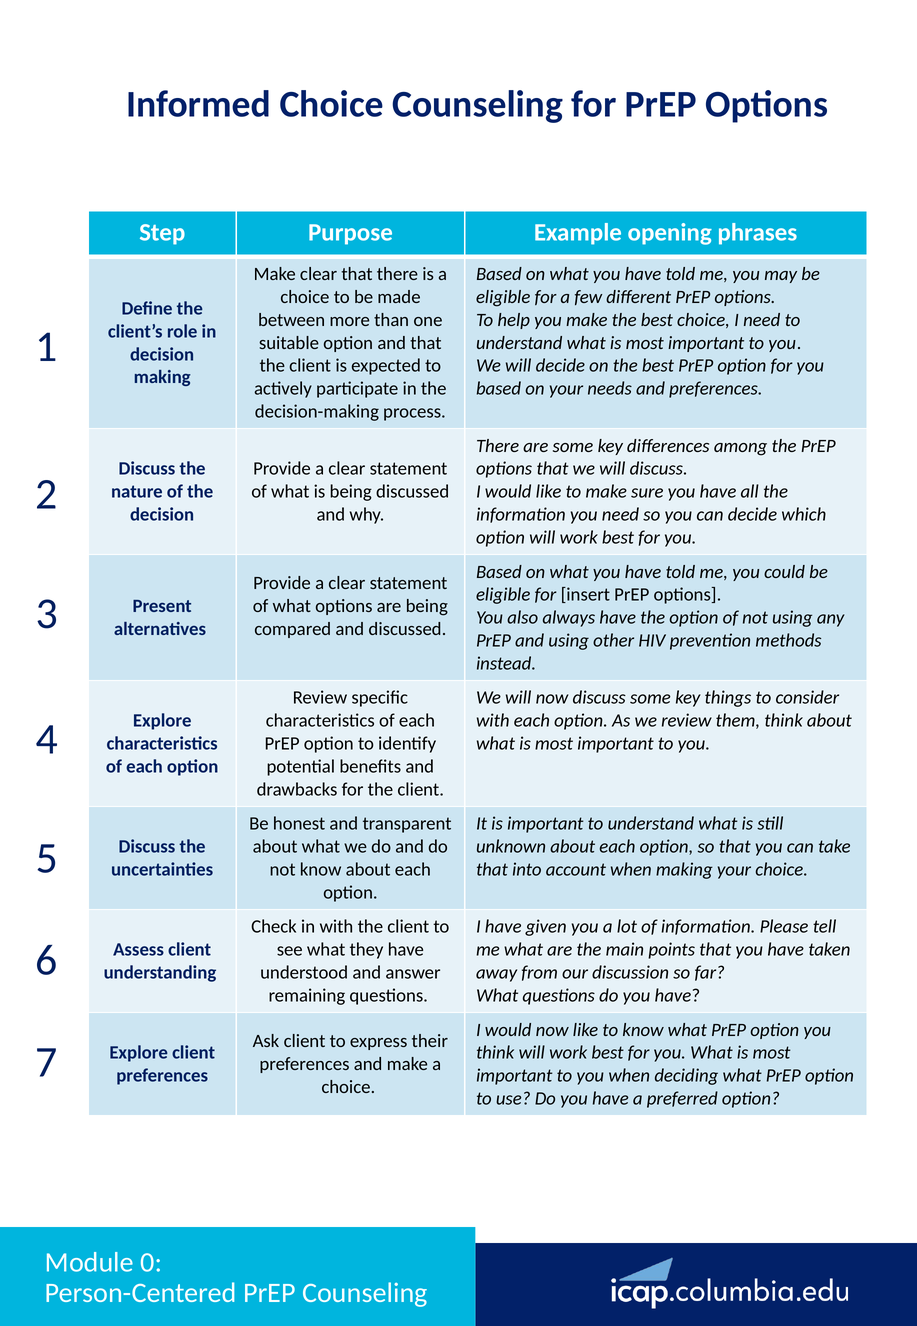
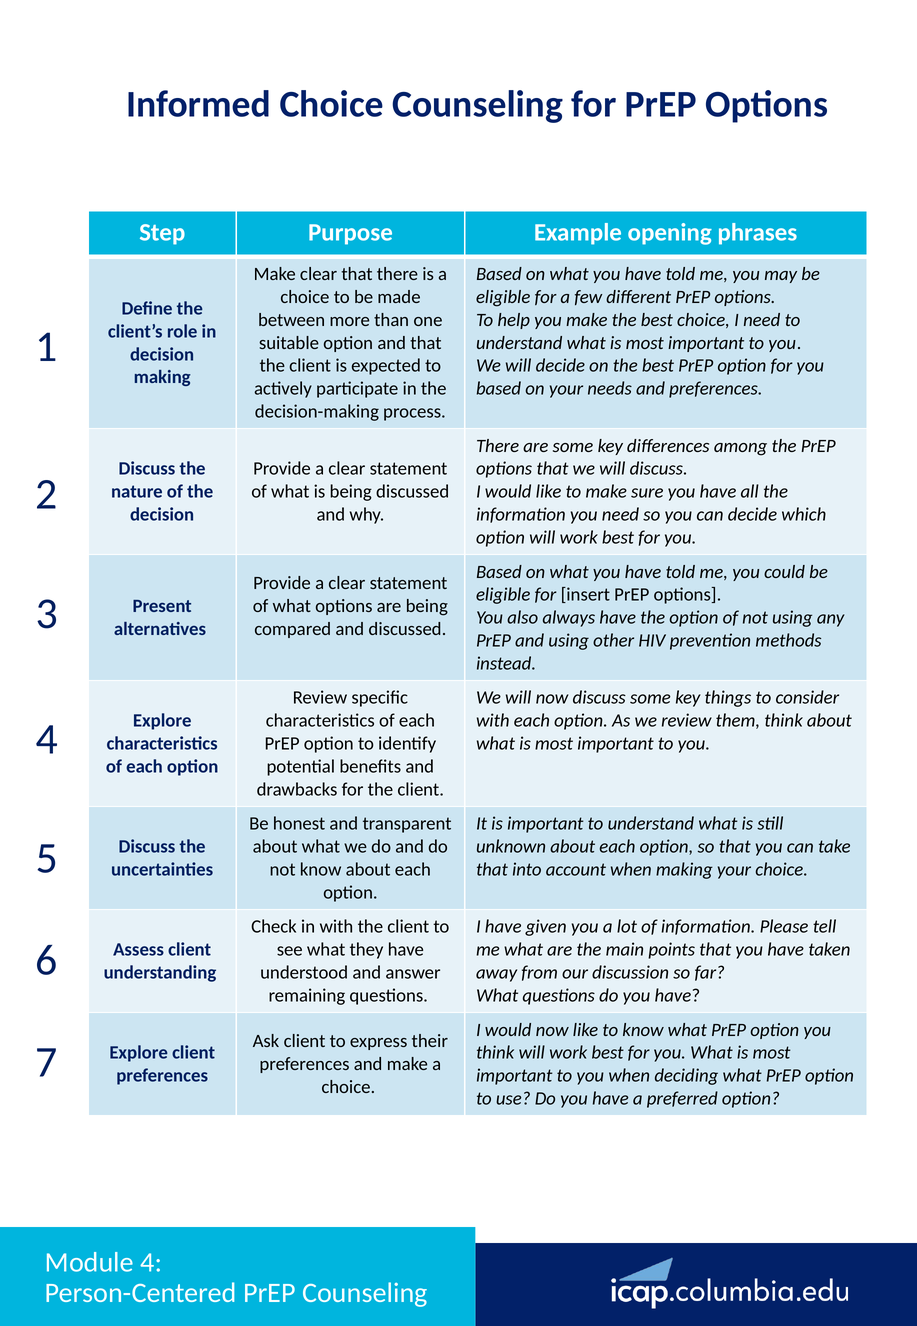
Module 0: 0 -> 4
